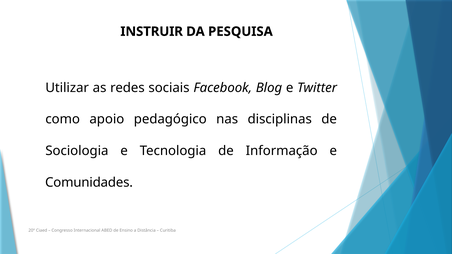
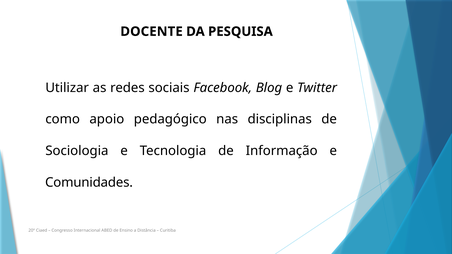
INSTRUIR: INSTRUIR -> DOCENTE
